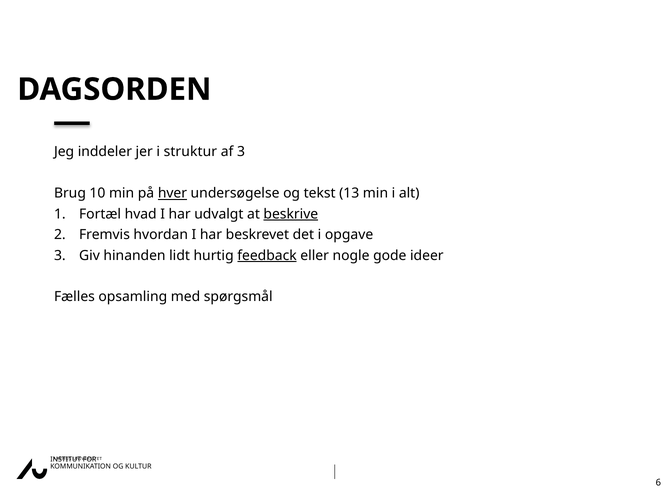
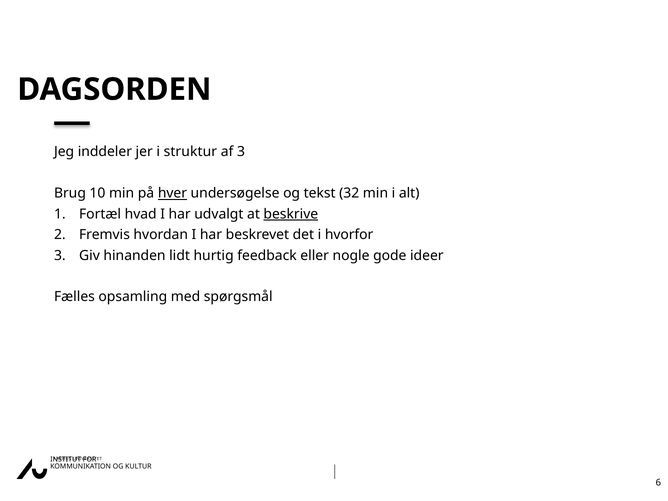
13: 13 -> 32
opgave: opgave -> hvorfor
feedback underline: present -> none
